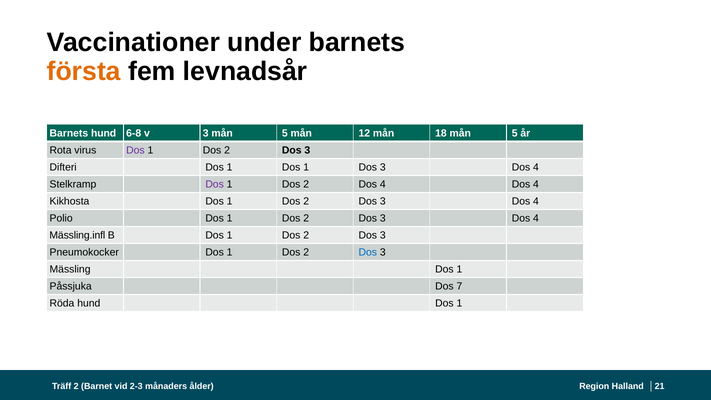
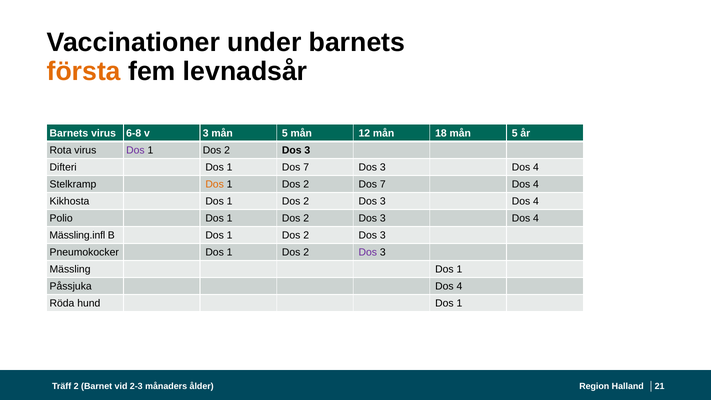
Barnets hund: hund -> virus
1 Dos 1: 1 -> 7
Dos at (215, 184) colour: purple -> orange
2 Dos 4: 4 -> 7
Dos at (368, 252) colour: blue -> purple
Påssjuka Dos 7: 7 -> 4
